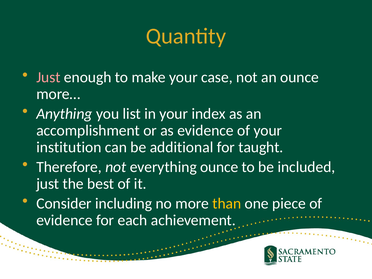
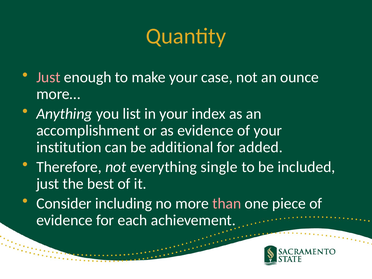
taught: taught -> added
everything ounce: ounce -> single
than colour: yellow -> pink
